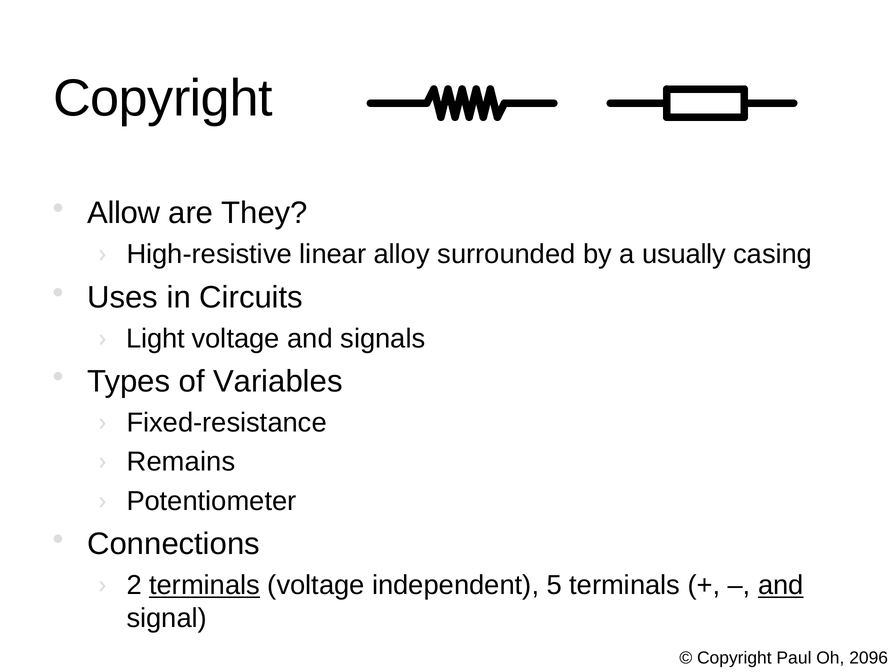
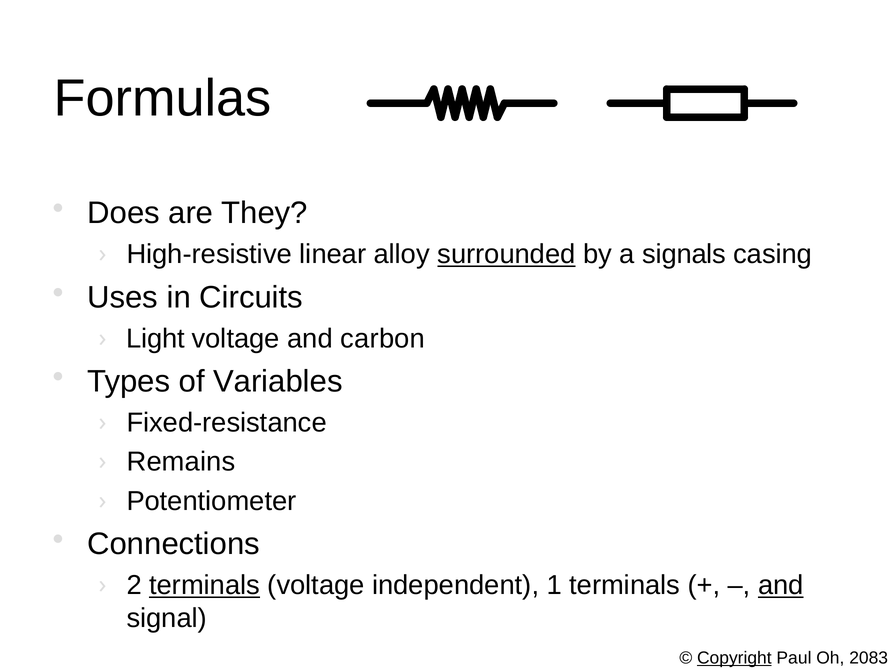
Copyright at (163, 98): Copyright -> Formulas
Allow: Allow -> Does
surrounded underline: none -> present
usually: usually -> signals
signals: signals -> carbon
5: 5 -> 1
Copyright at (734, 658) underline: none -> present
2096: 2096 -> 2083
